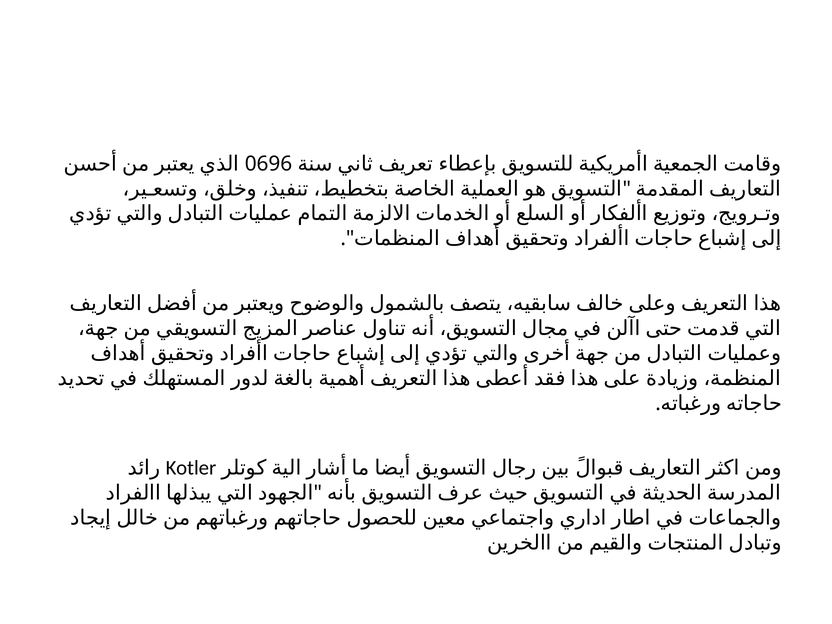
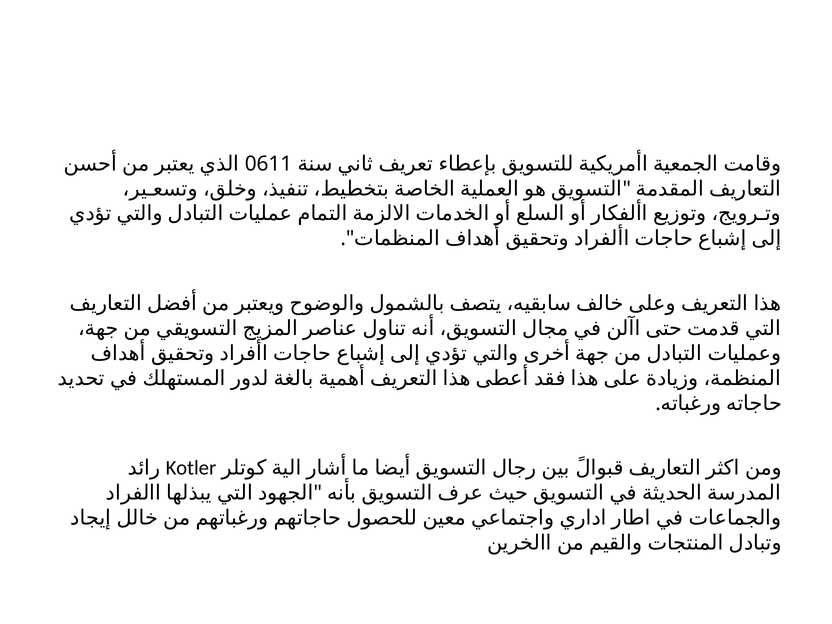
0696: 0696 -> 0611
